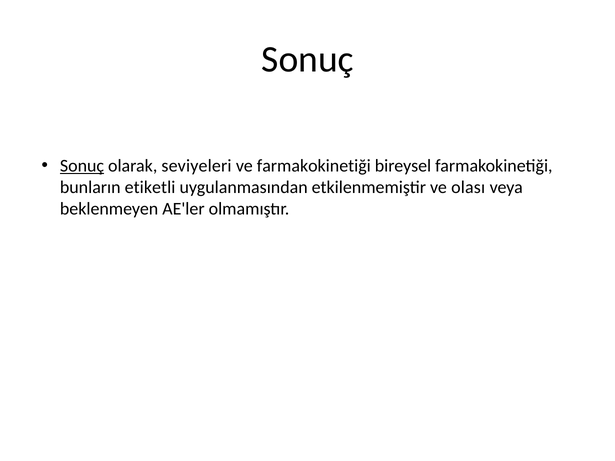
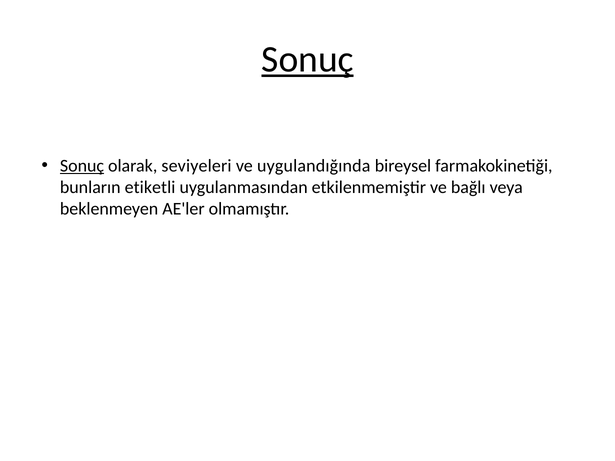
Sonuç at (307, 60) underline: none -> present
ve farmakokinetiği: farmakokinetiği -> uygulandığında
olası: olası -> bağlı
